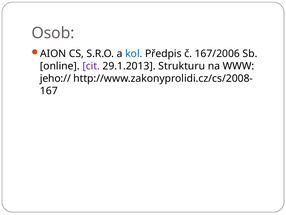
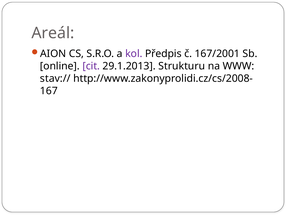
Osob: Osob -> Areál
kol colour: blue -> purple
167/2006: 167/2006 -> 167/2001
jeho://: jeho:// -> stav://
